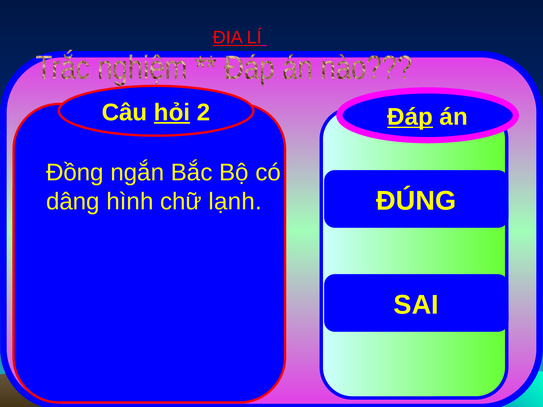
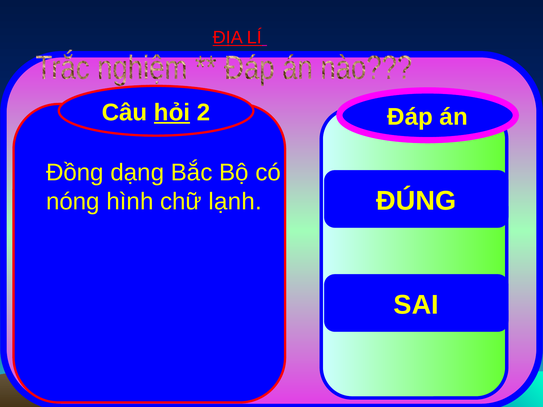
Đáp underline: present -> none
ngắn: ngắn -> dạng
dâng: dâng -> nóng
